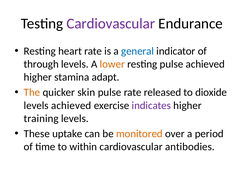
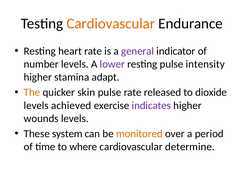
Cardiovascular at (111, 24) colour: purple -> orange
general colour: blue -> purple
through: through -> number
lower colour: orange -> purple
pulse achieved: achieved -> intensity
training: training -> wounds
uptake: uptake -> system
within: within -> where
antibodies: antibodies -> determine
